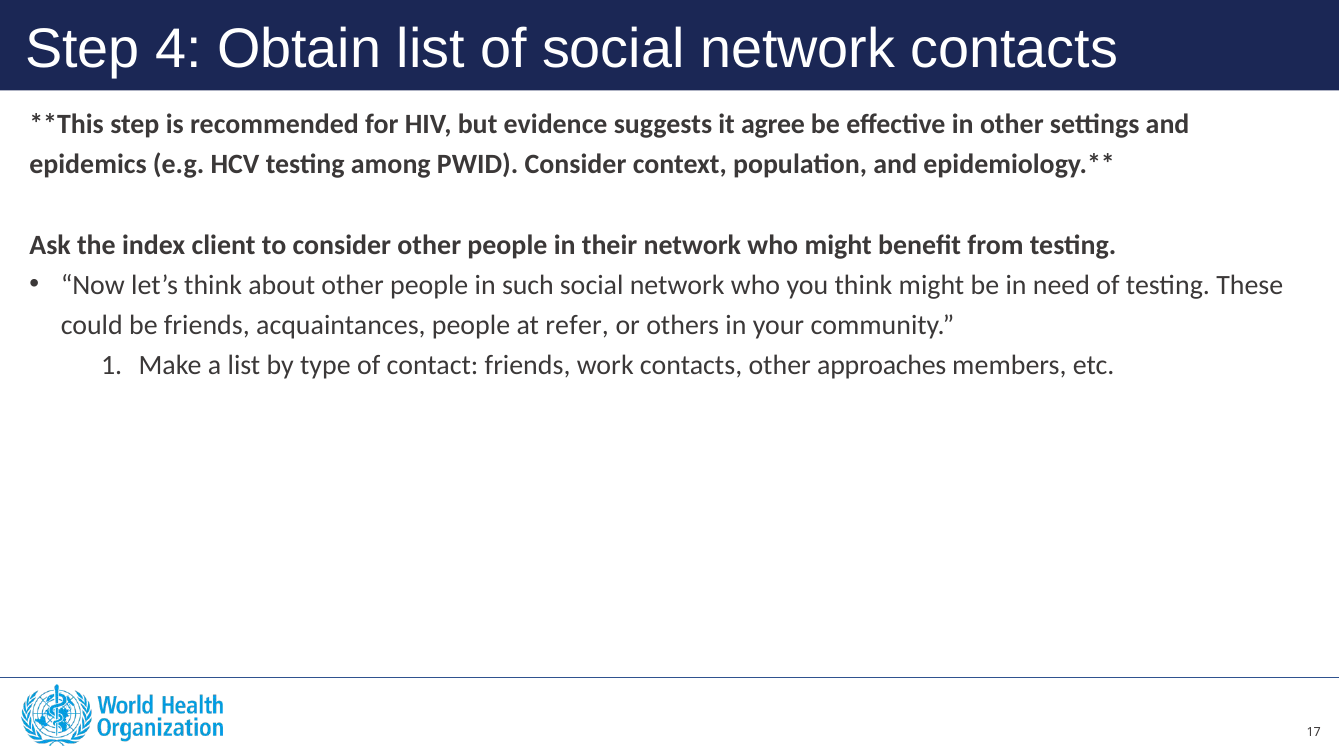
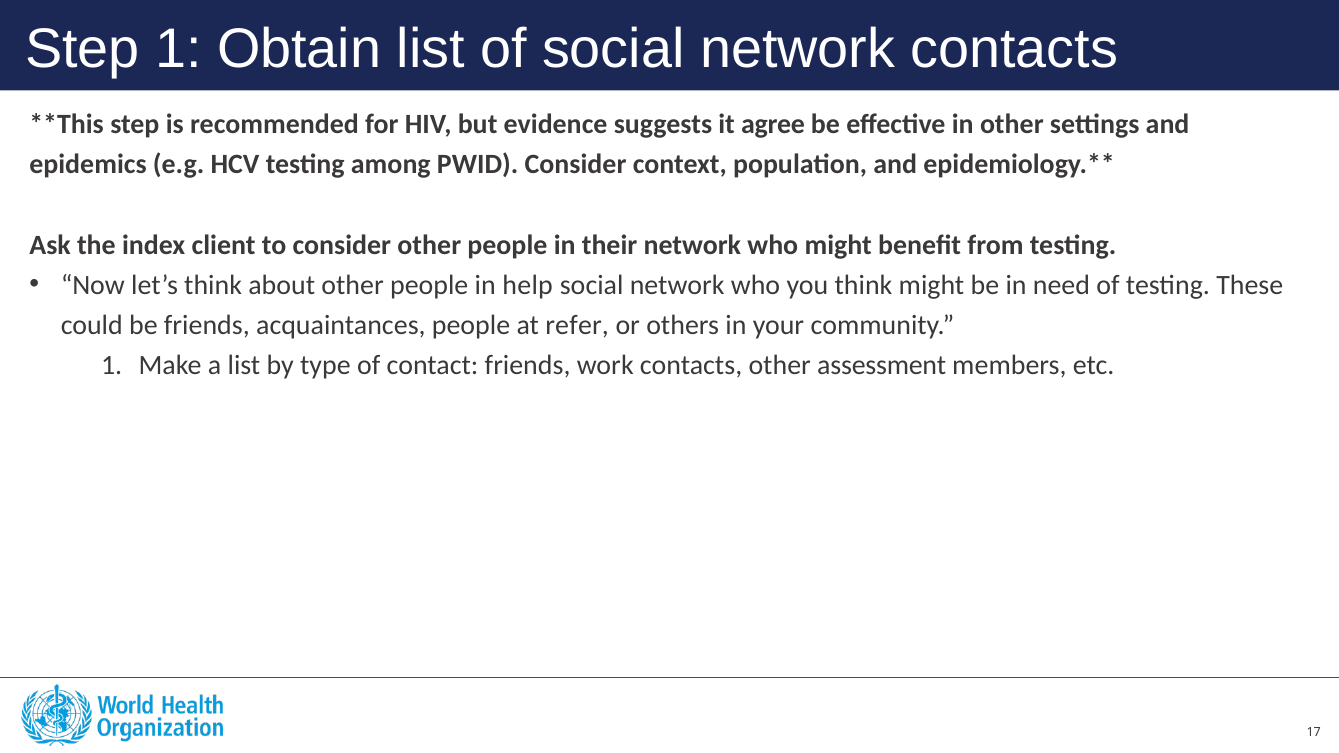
Step 4: 4 -> 1
such: such -> help
approaches: approaches -> assessment
